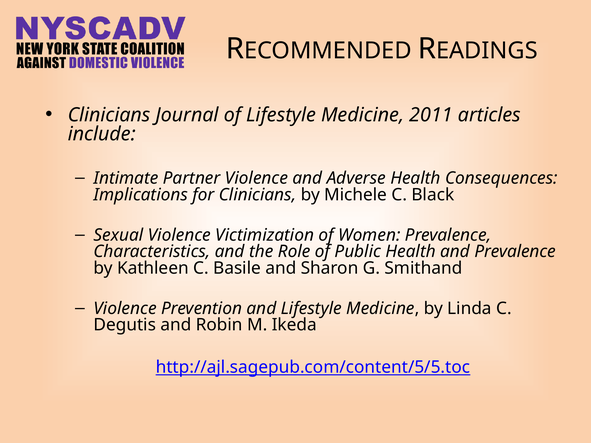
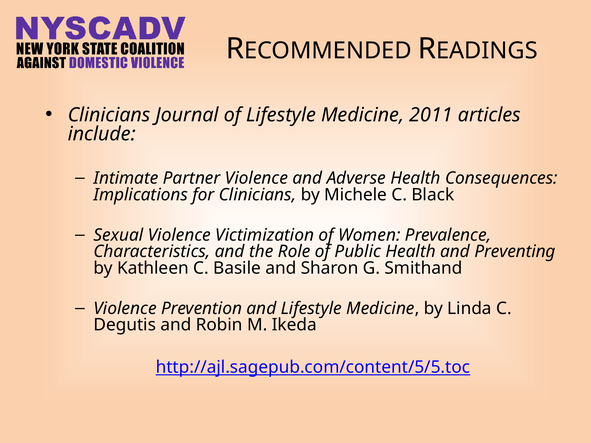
and Prevalence: Prevalence -> Preventing
